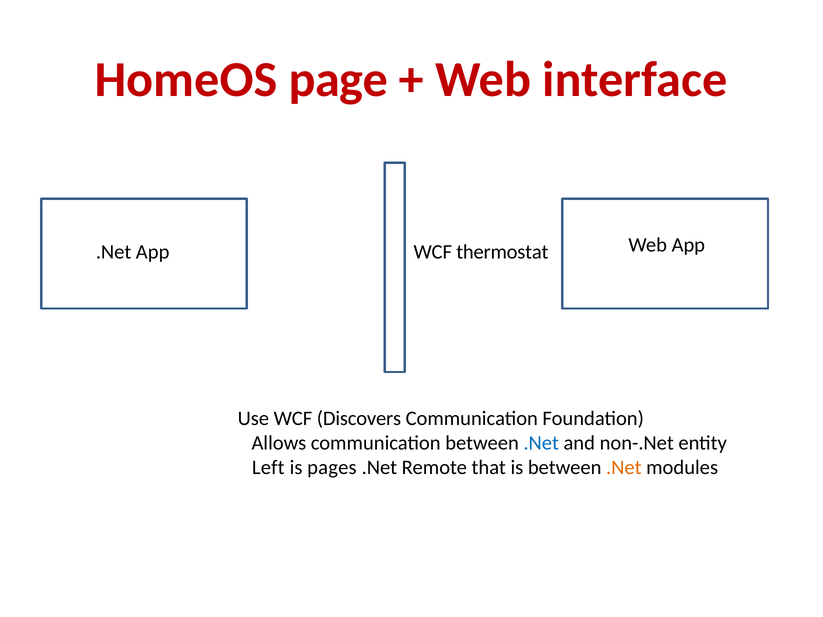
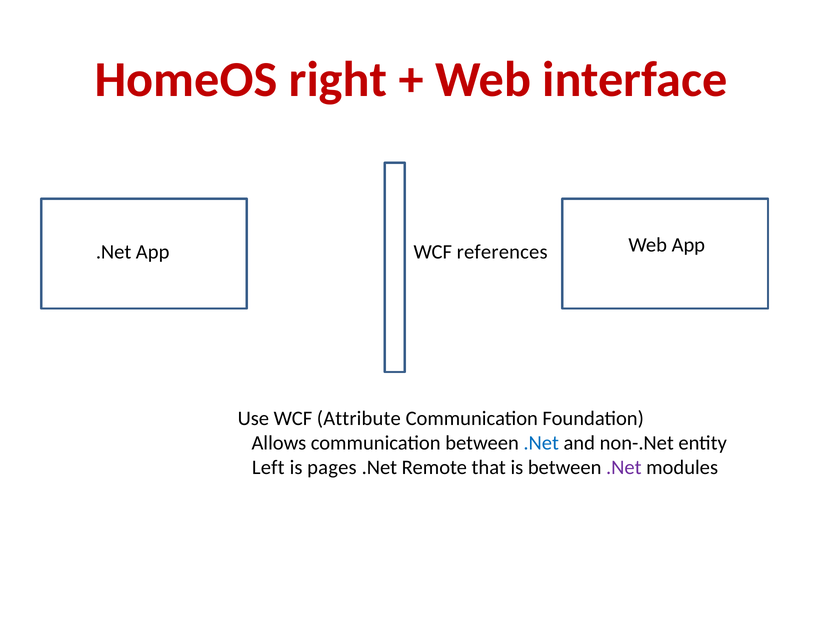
page: page -> right
thermostat: thermostat -> references
Discovers: Discovers -> Attribute
.Net at (624, 468) colour: orange -> purple
